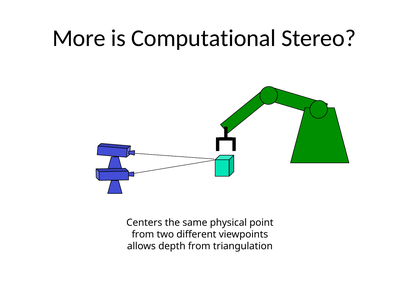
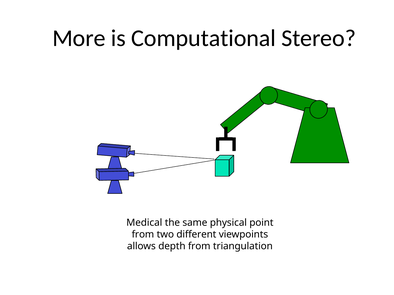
Centers: Centers -> Medical
